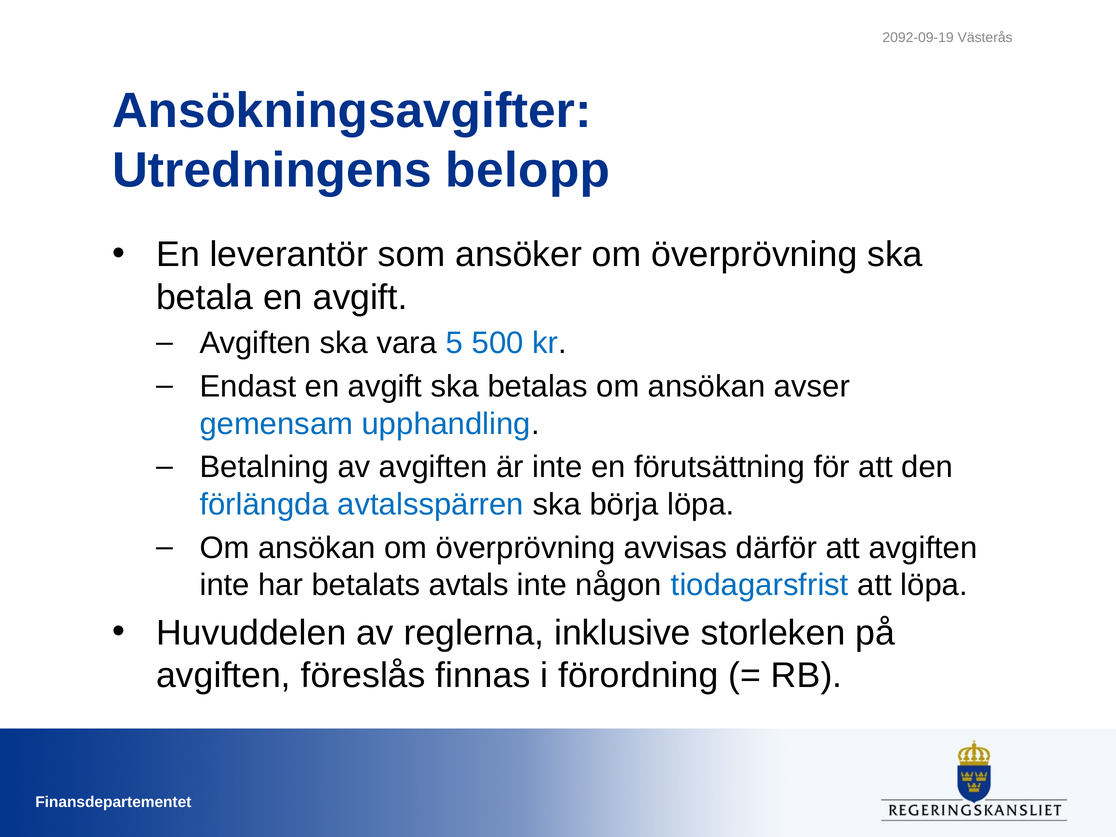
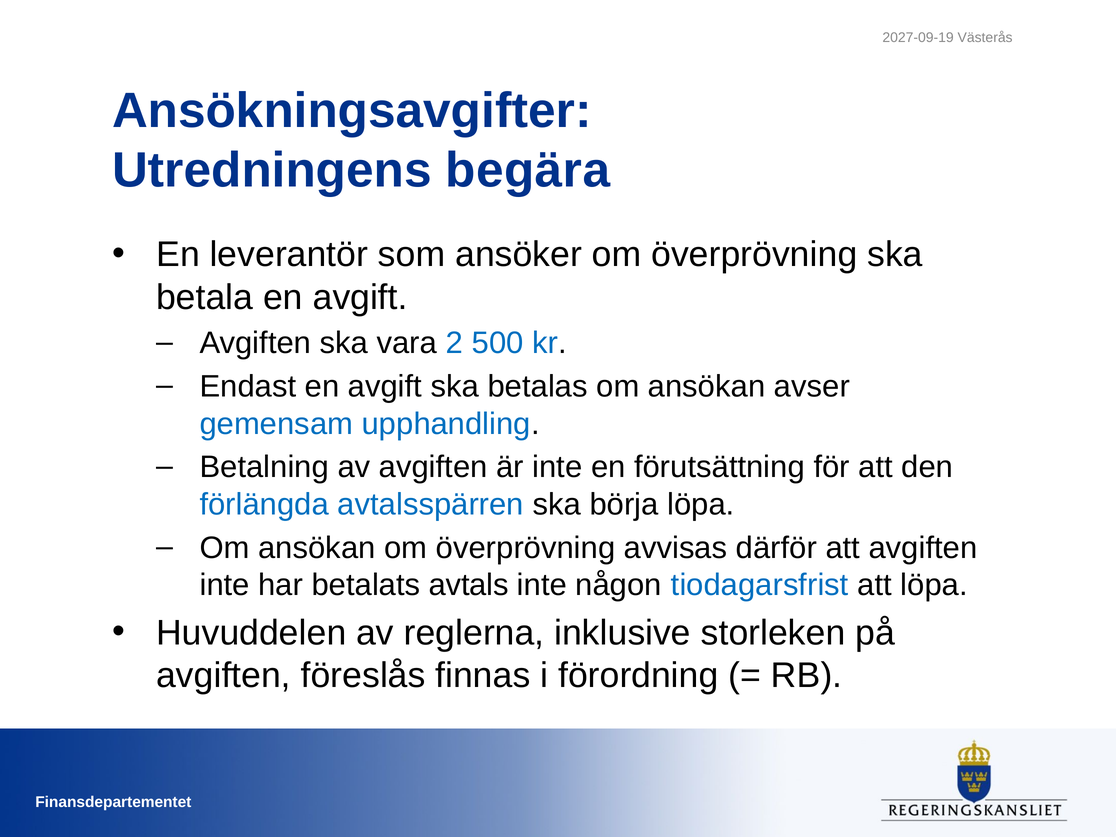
2092-09-19: 2092-09-19 -> 2027-09-19
belopp: belopp -> begära
5: 5 -> 2
